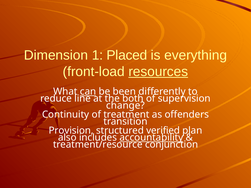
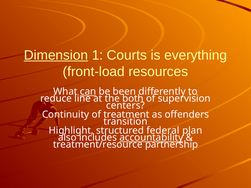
Dimension underline: none -> present
Placed: Placed -> Courts
resources underline: present -> none
change: change -> centers
Provision: Provision -> Highlight
verified: verified -> federal
conjunction: conjunction -> partnership
